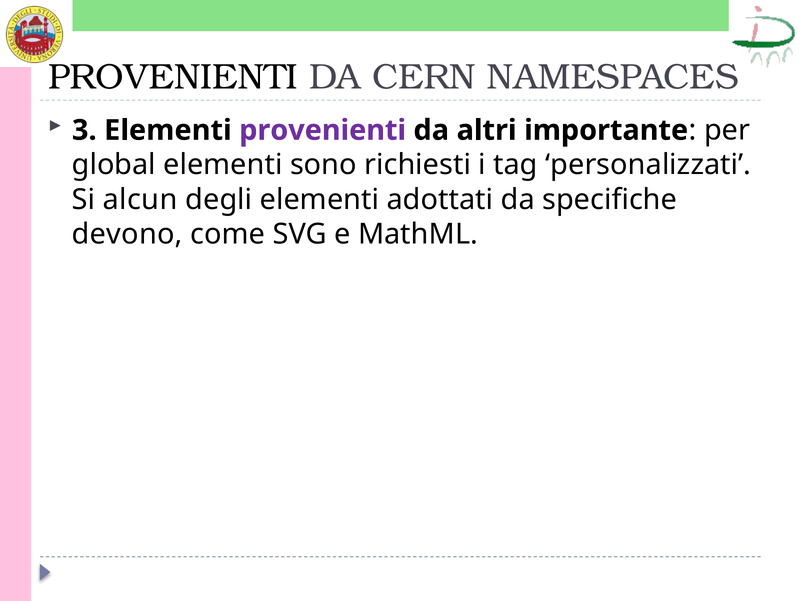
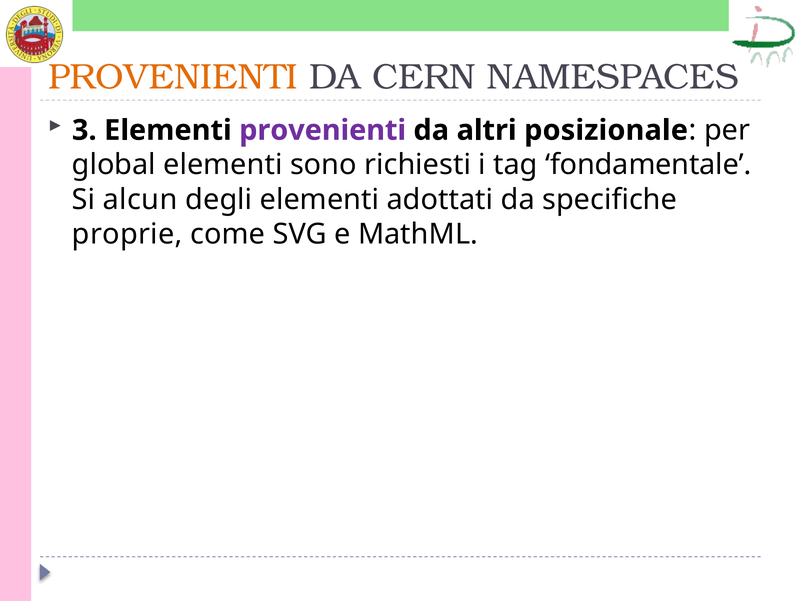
PROVENIENTI at (173, 77) colour: black -> orange
importante: importante -> posizionale
personalizzati: personalizzati -> fondamentale
devono: devono -> proprie
